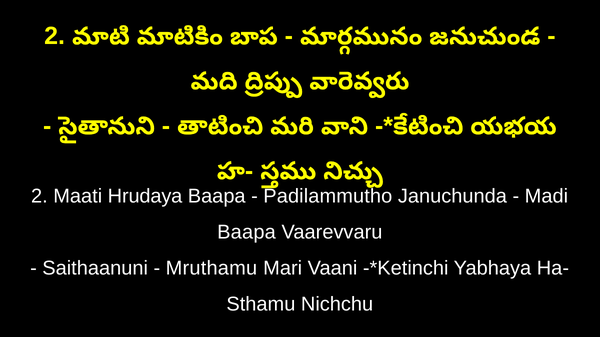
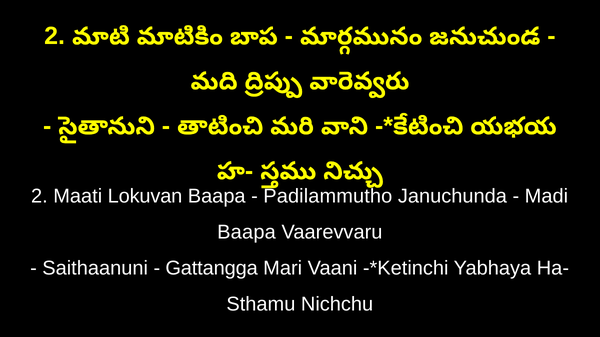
Hrudaya: Hrudaya -> Lokuvan
Mruthamu: Mruthamu -> Gattangga
